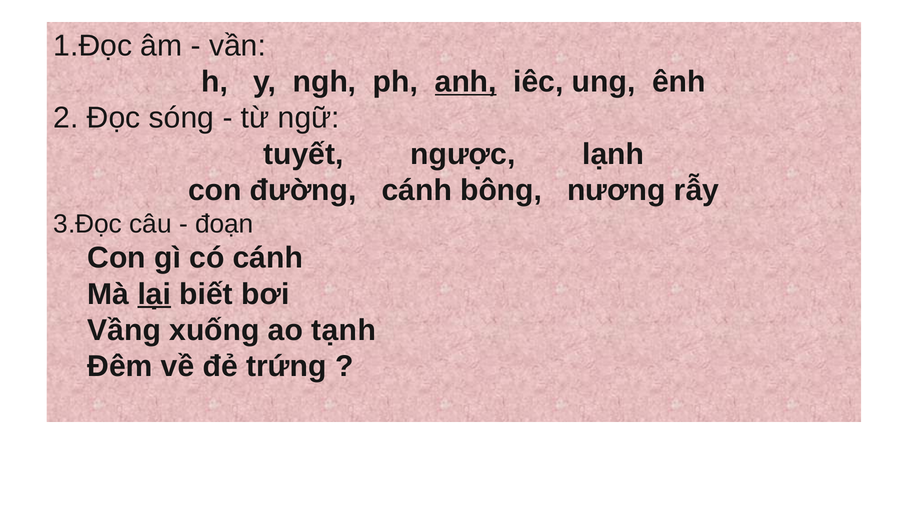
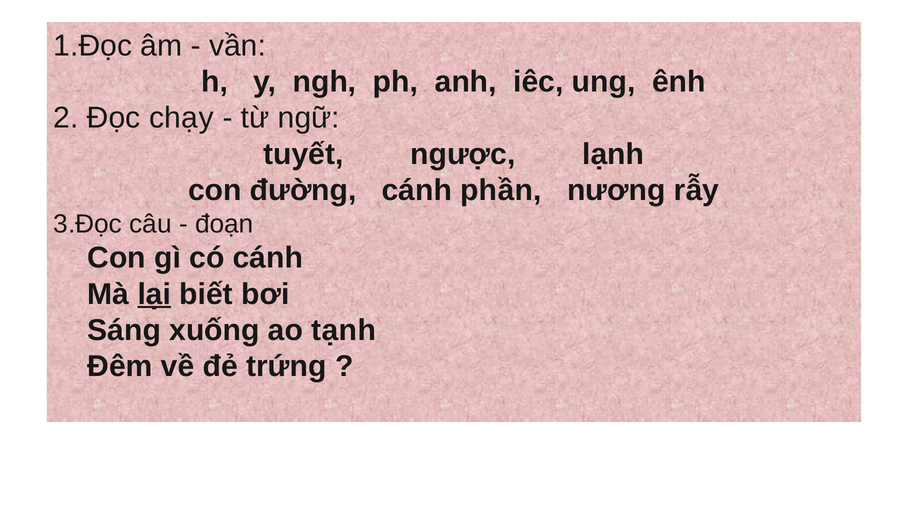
anh underline: present -> none
sóng: sóng -> chạy
bông: bông -> phần
Vầng: Vầng -> Sáng
